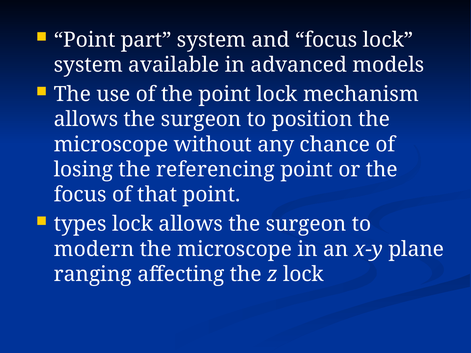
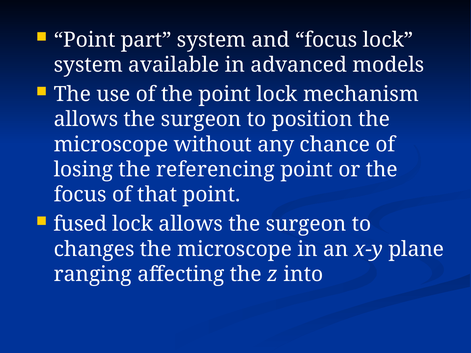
types: types -> fused
modern: modern -> changes
z lock: lock -> into
